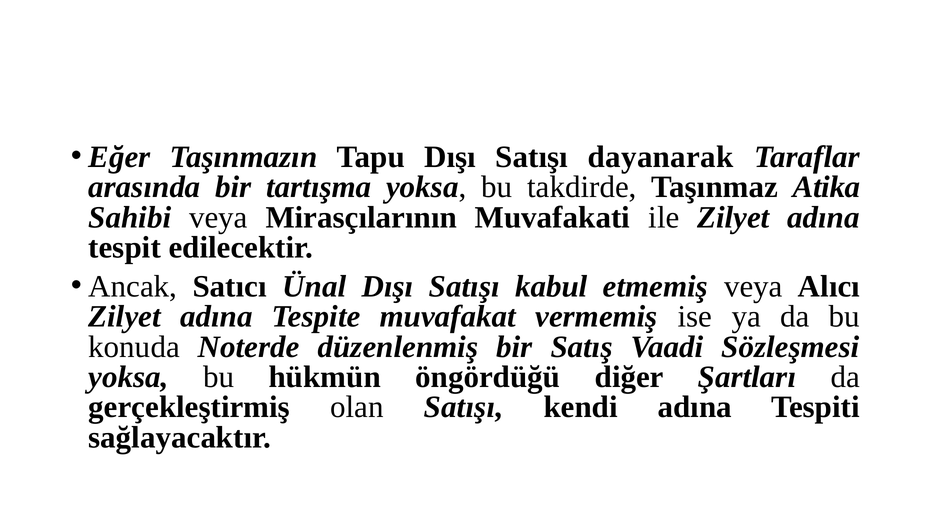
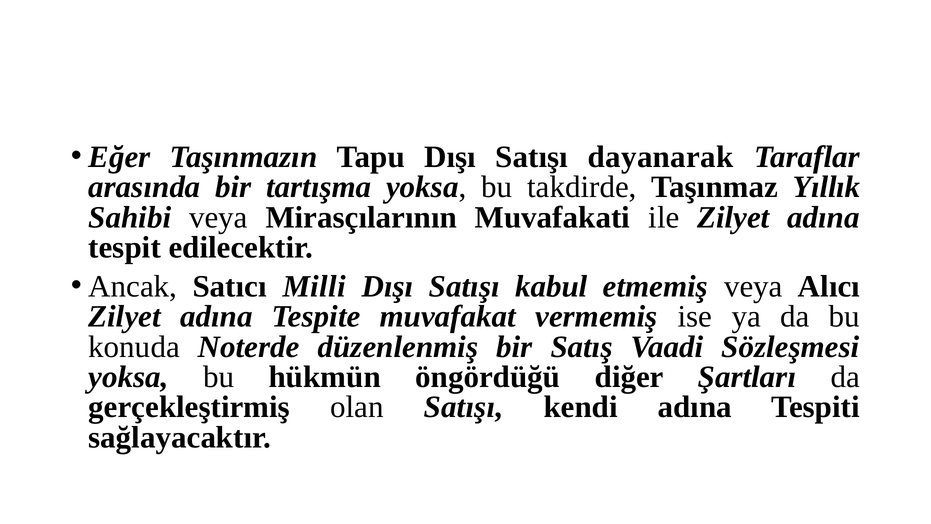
Atika: Atika -> Yıllık
Ünal: Ünal -> Milli
